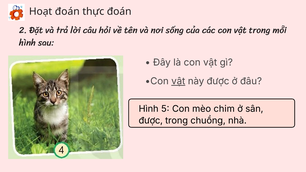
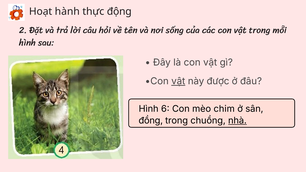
Hoạt đoán: đoán -> hành
thực đoán: đoán -> động
5: 5 -> 6
được at (151, 121): được -> đồng
nhà underline: none -> present
